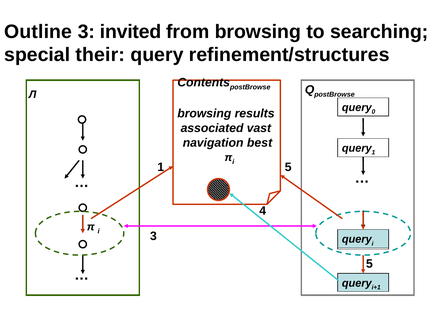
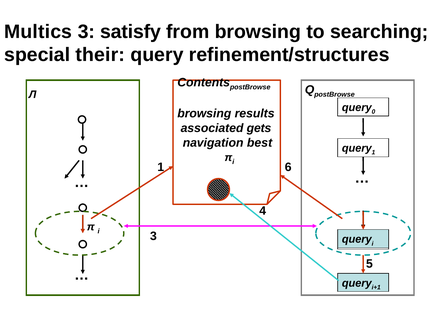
Outline: Outline -> Multics
invited: invited -> satisfy
vast: vast -> gets
1 5: 5 -> 6
